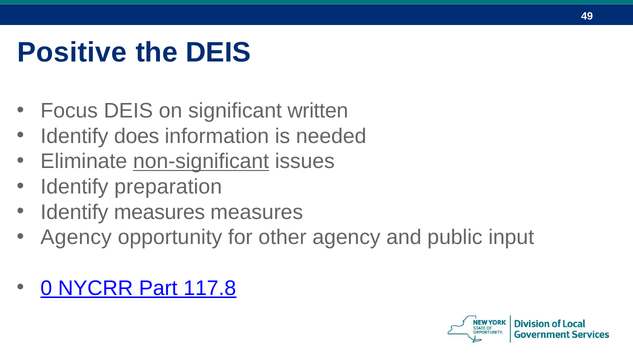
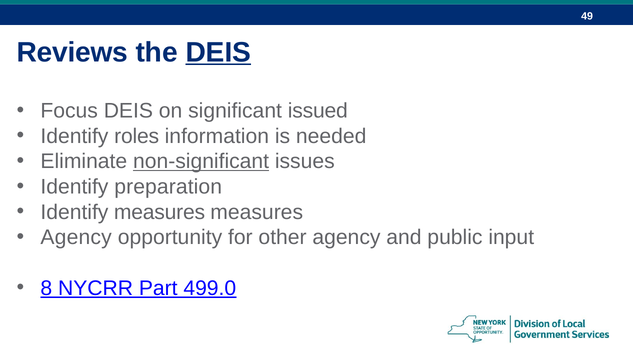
Positive: Positive -> Reviews
DEIS at (218, 52) underline: none -> present
written: written -> issued
does: does -> roles
0: 0 -> 8
117.8: 117.8 -> 499.0
